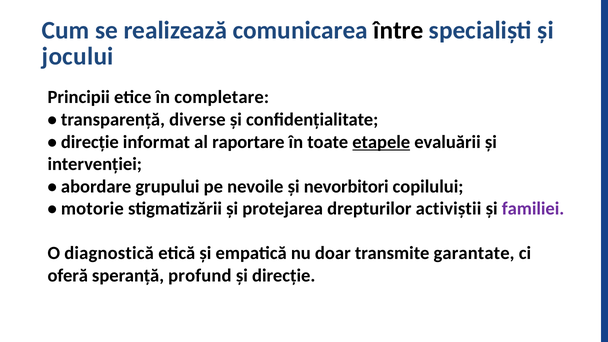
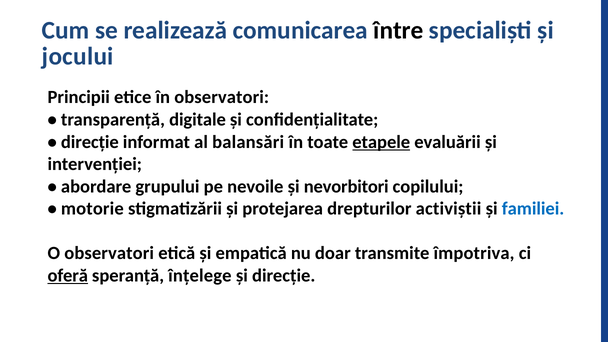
în completare: completare -> observatori
diverse: diverse -> digitale
raportare: raportare -> balansări
familiei colour: purple -> blue
O diagnostică: diagnostică -> observatori
garantate: garantate -> împotriva
oferă underline: none -> present
profund: profund -> înțelege
